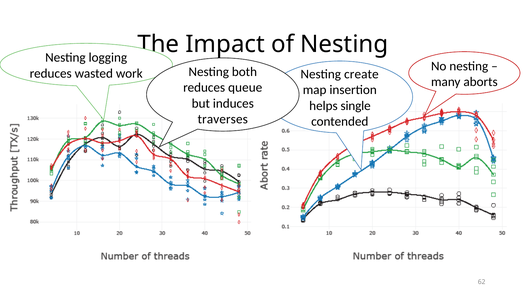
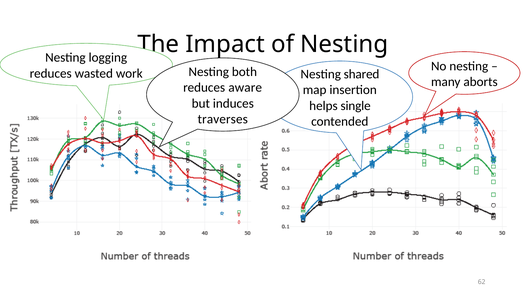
create: create -> shared
queue: queue -> aware
